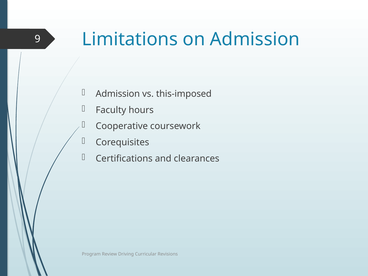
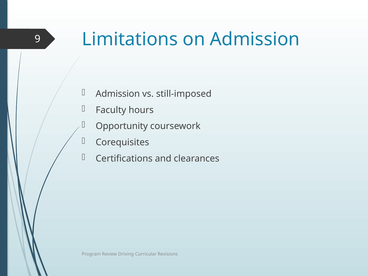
this-imposed: this-imposed -> still-imposed
Cooperative: Cooperative -> Opportunity
